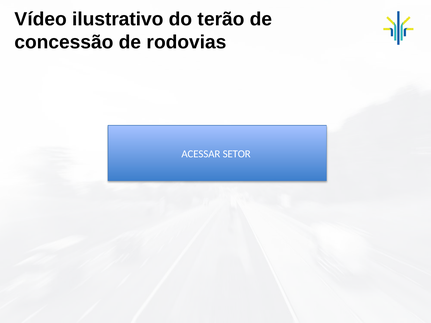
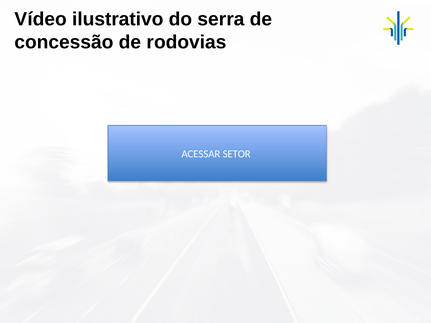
terão: terão -> serra
